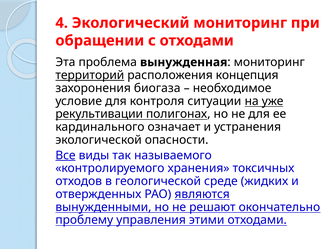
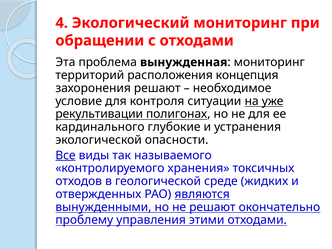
территорий underline: present -> none
захоронения биогаза: биогаза -> решают
означает: означает -> глубокие
